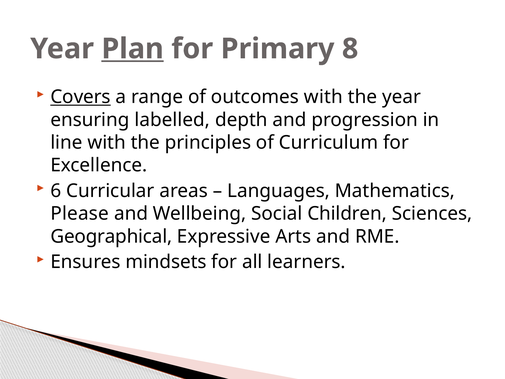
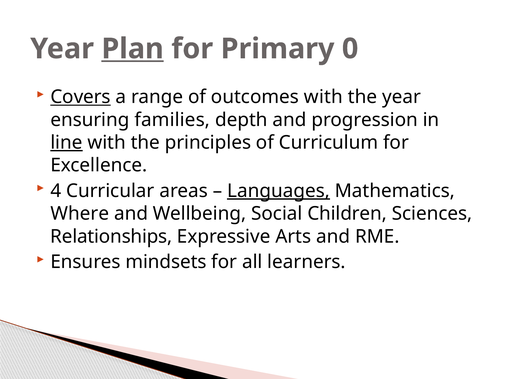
8: 8 -> 0
labelled: labelled -> families
line underline: none -> present
6: 6 -> 4
Languages underline: none -> present
Please: Please -> Where
Geographical: Geographical -> Relationships
